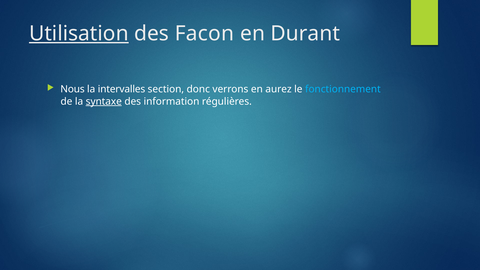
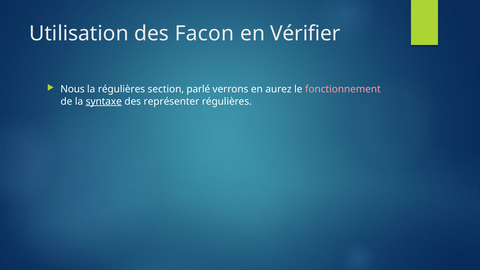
Utilisation underline: present -> none
Durant: Durant -> Vérifier
la intervalles: intervalles -> régulières
donc: donc -> parlé
fonctionnement colour: light blue -> pink
information: information -> représenter
